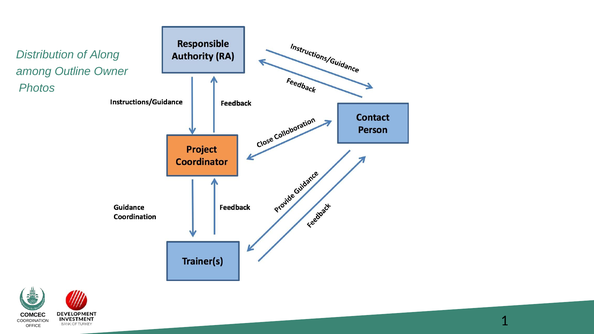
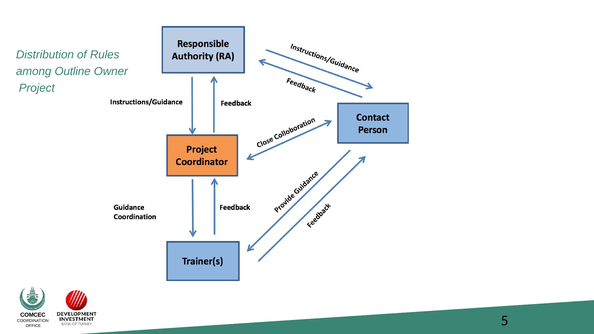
Along: Along -> Rules
Photos: Photos -> Project
1: 1 -> 5
